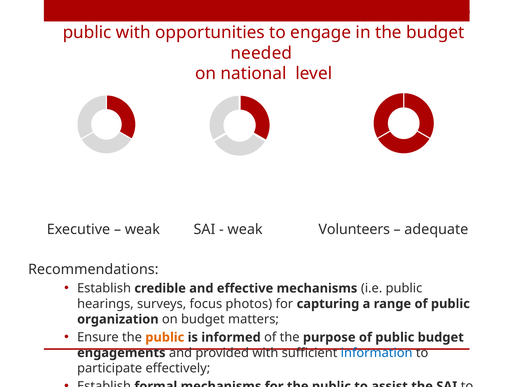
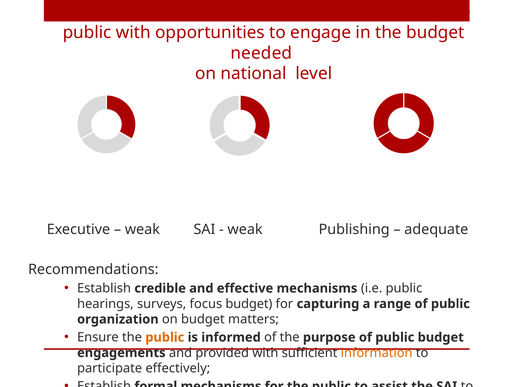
Volunteers: Volunteers -> Publishing
focus photos: photos -> budget
information colour: blue -> orange
